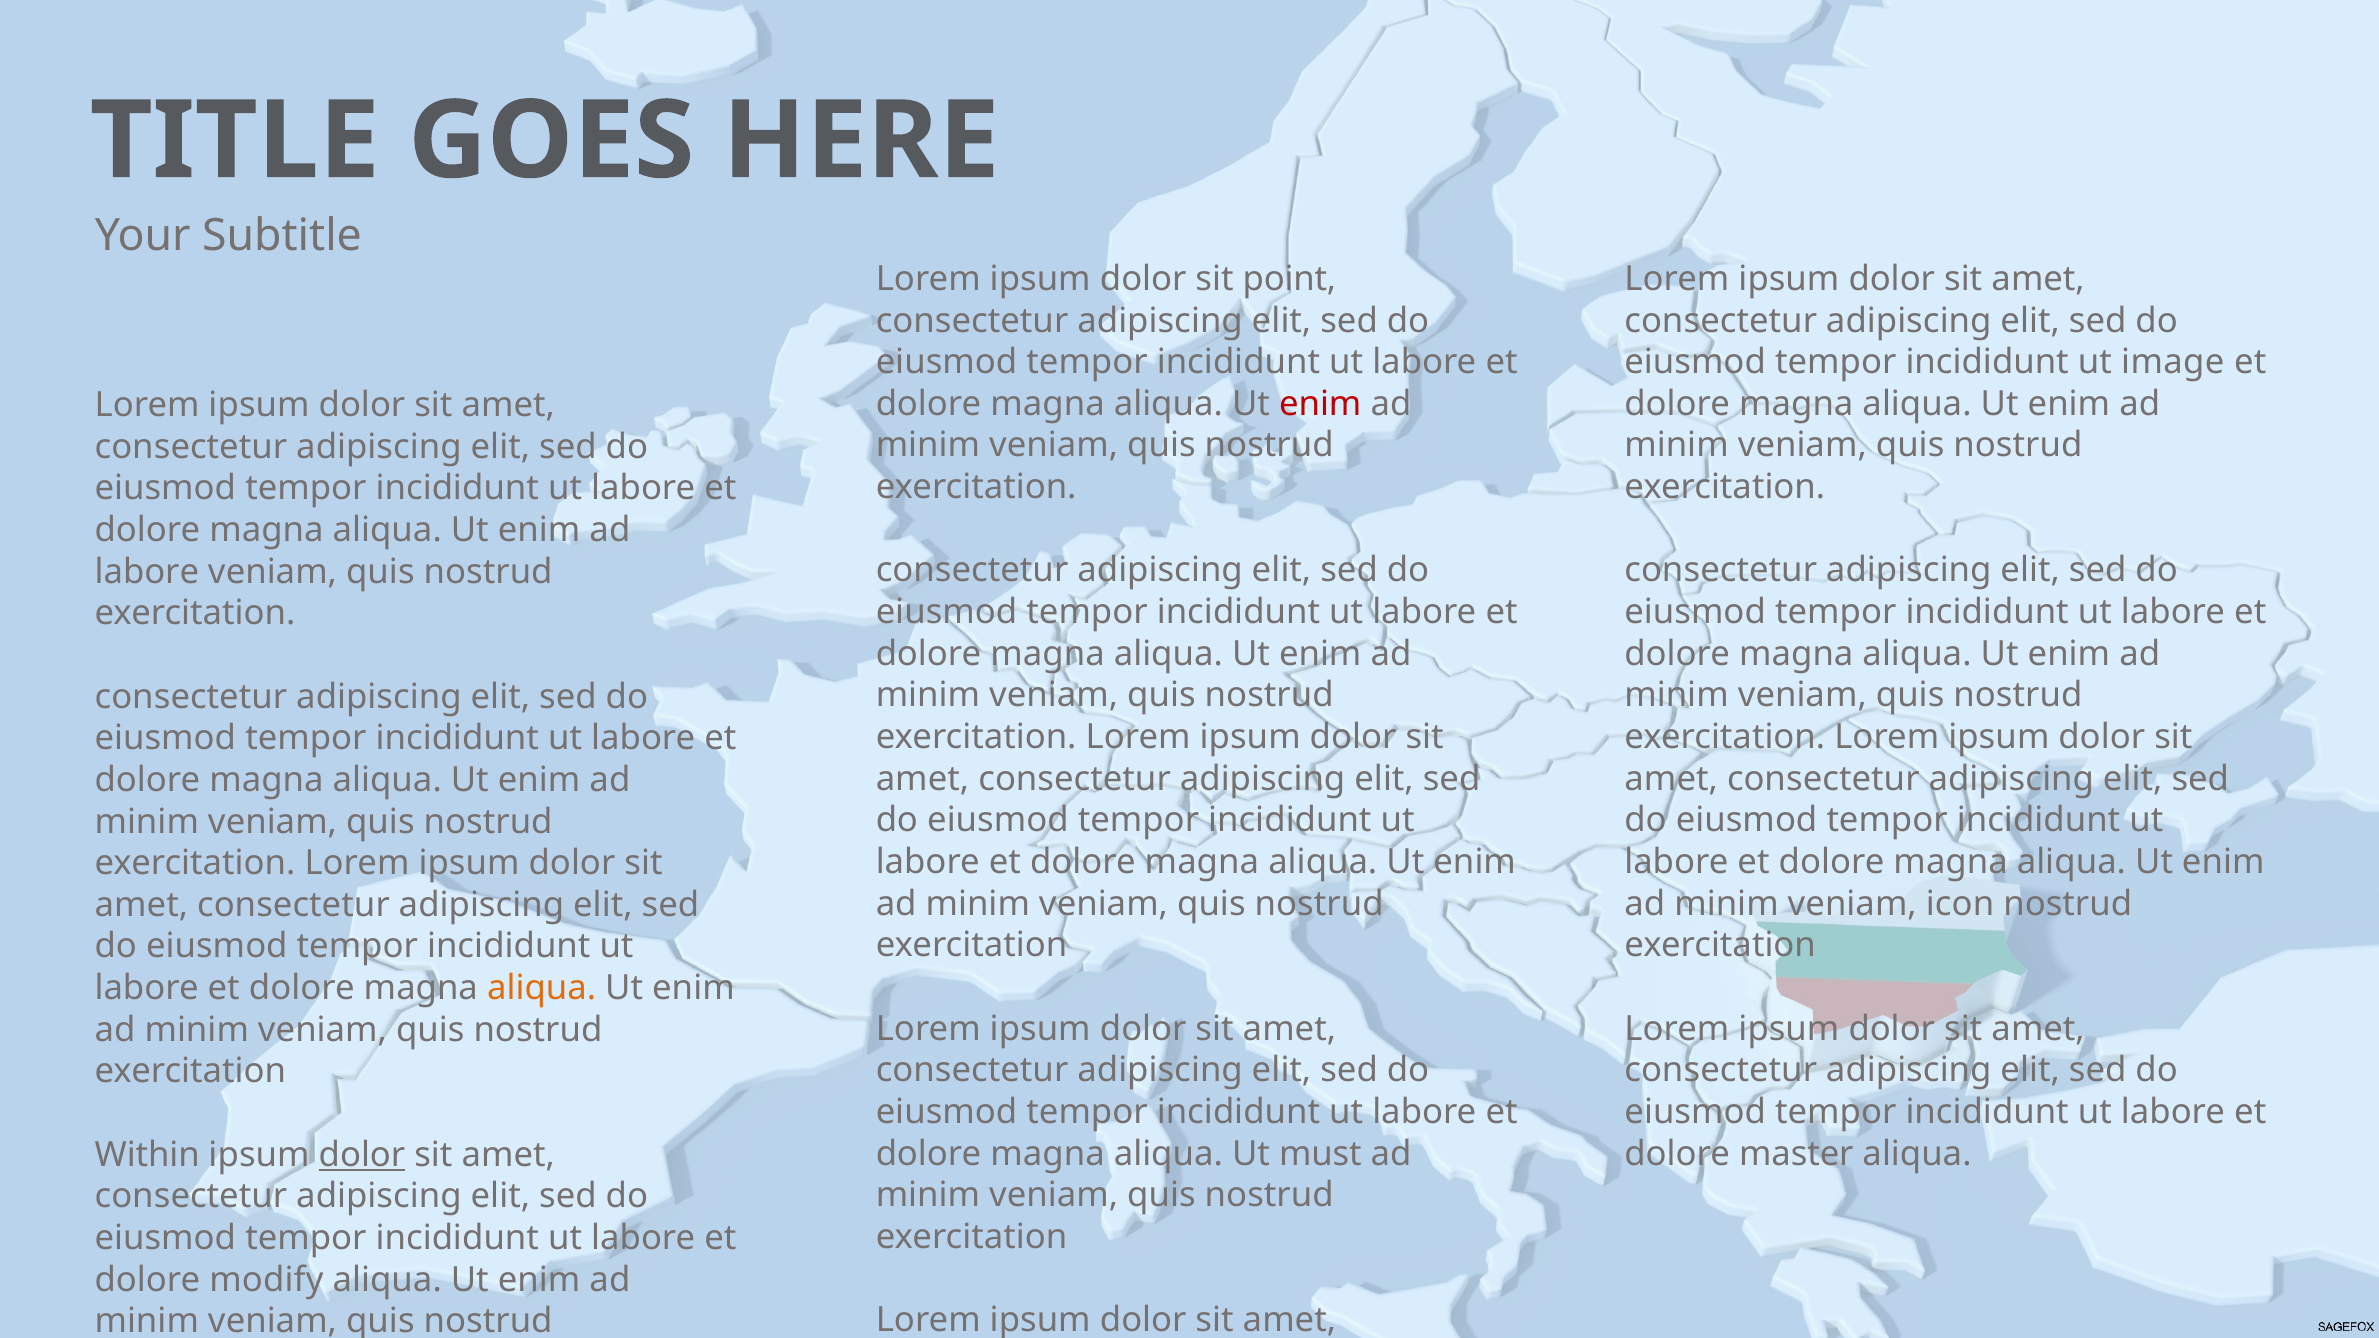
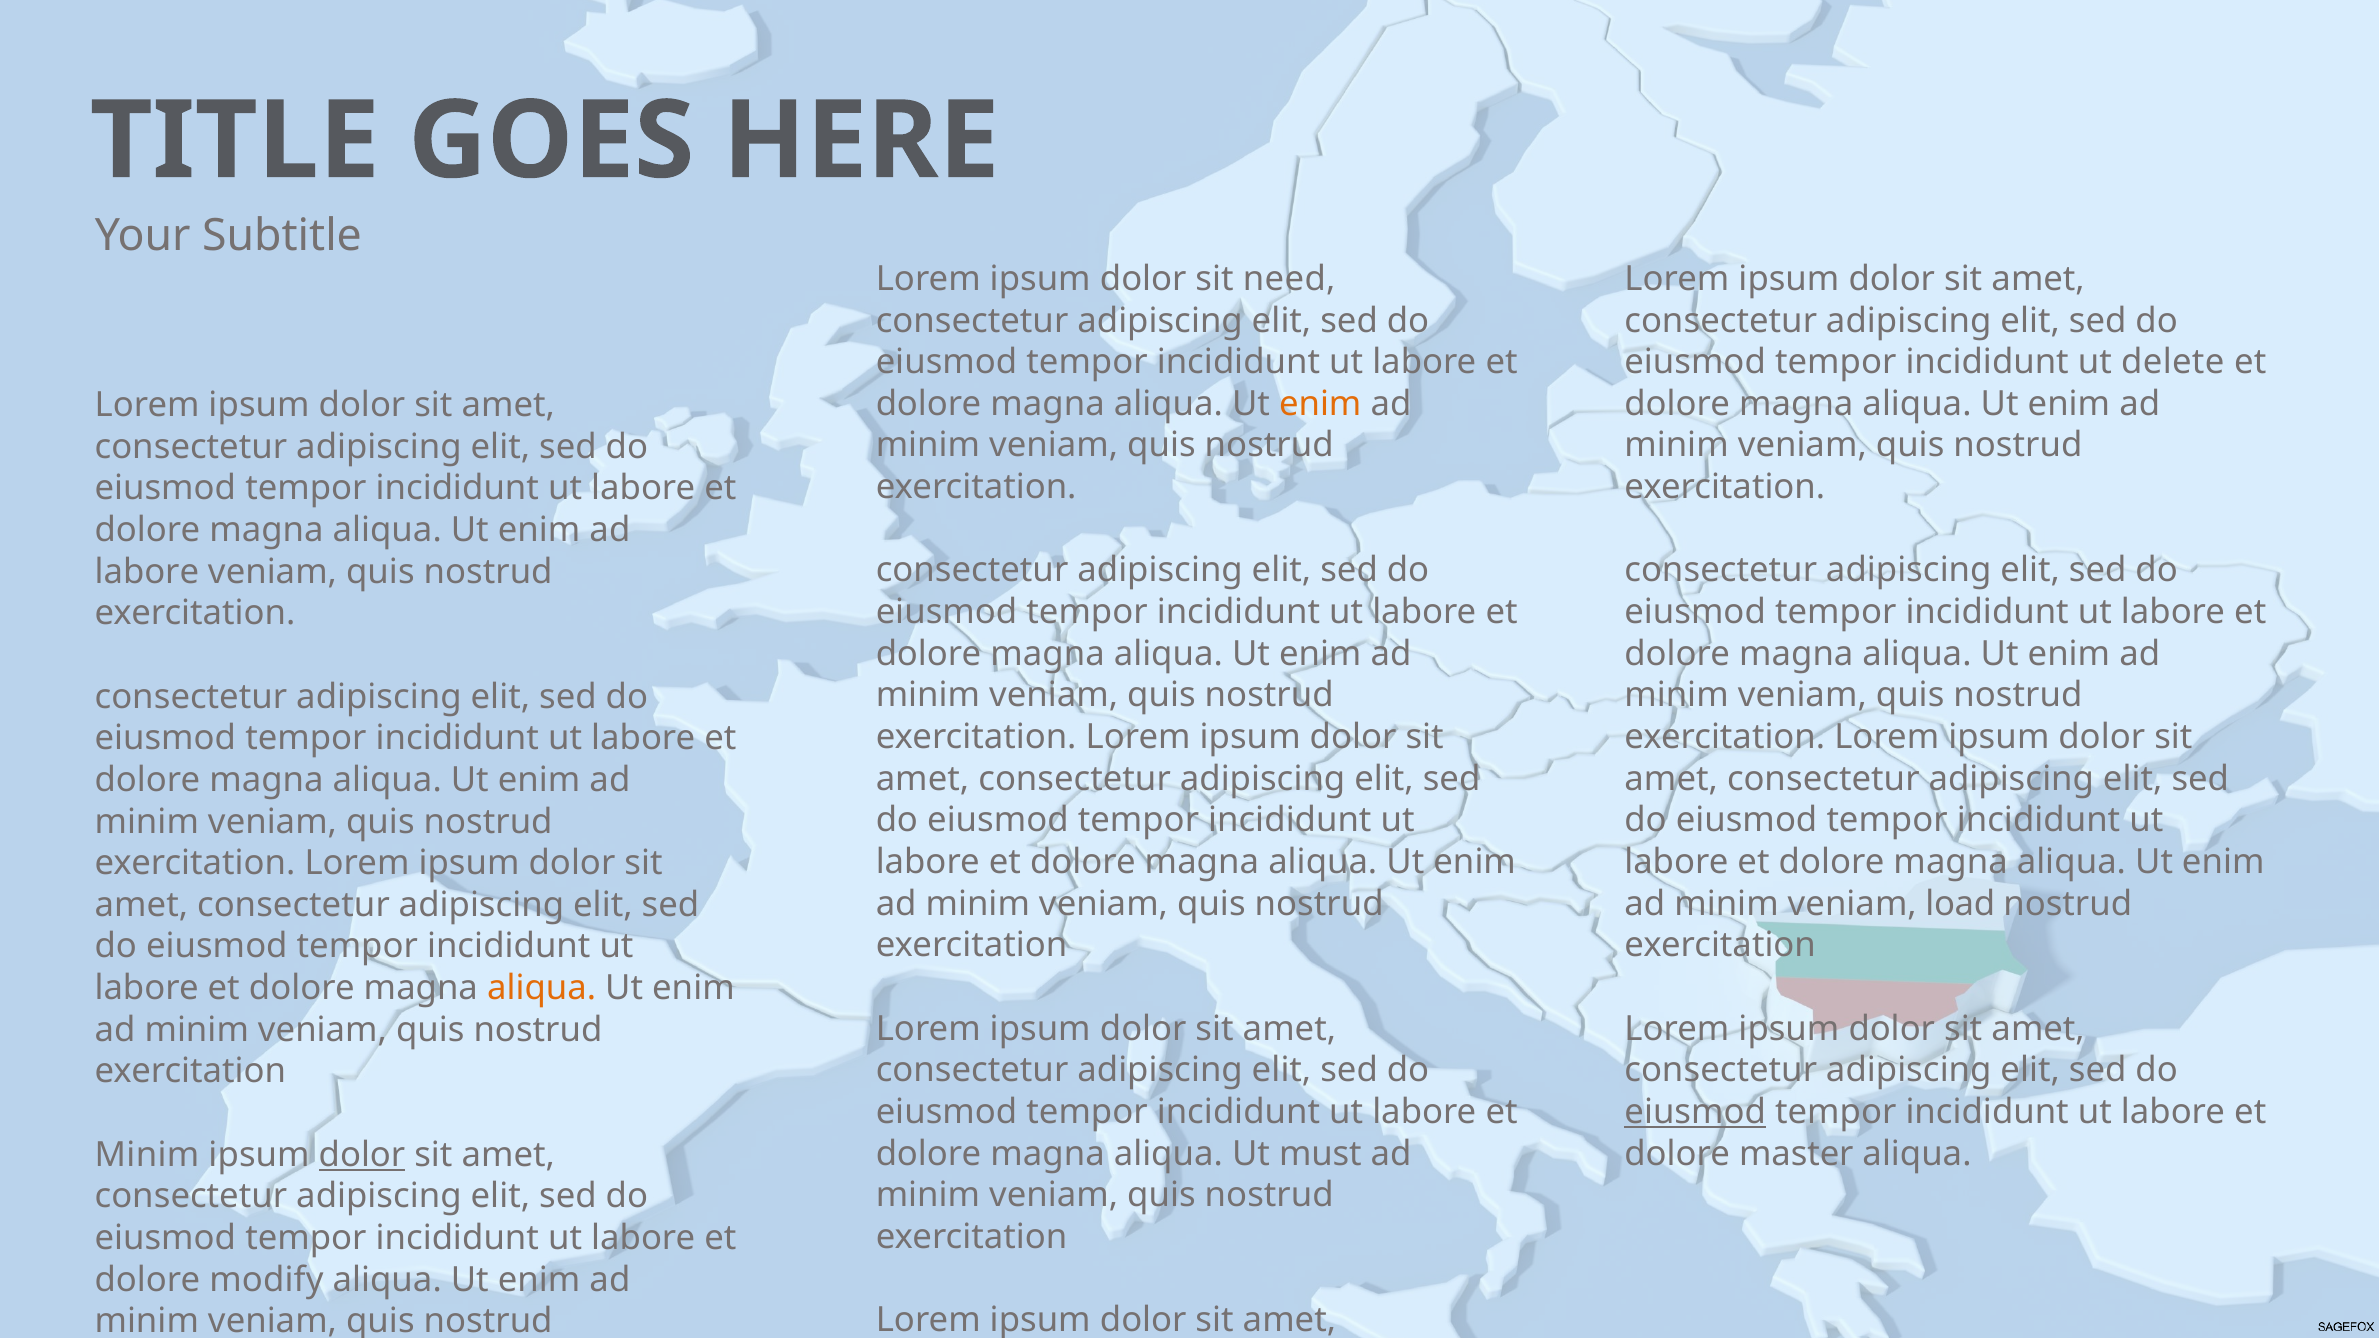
point: point -> need
image: image -> delete
enim at (1320, 404) colour: red -> orange
icon: icon -> load
eiusmod at (1695, 1112) underline: none -> present
Within at (147, 1155): Within -> Minim
